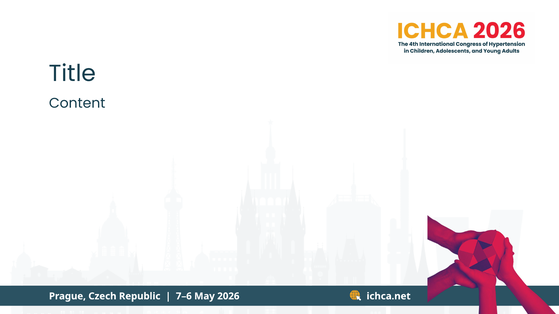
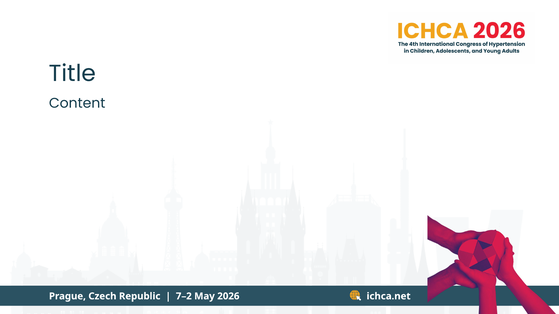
7–6: 7–6 -> 7–2
